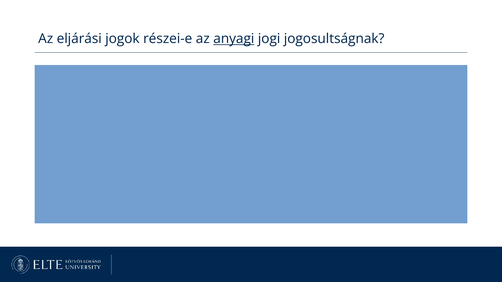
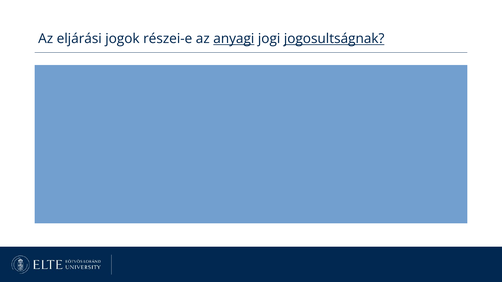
jogosultságnak underline: none -> present
